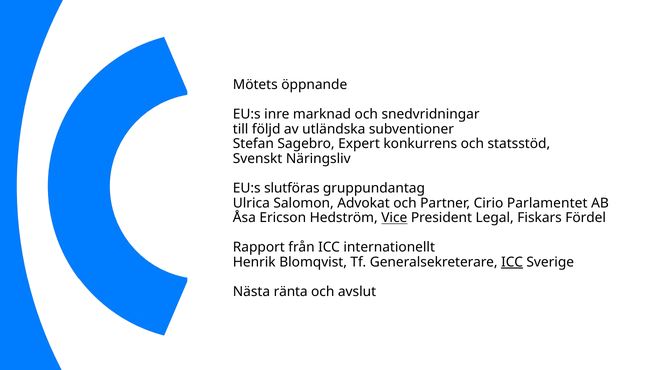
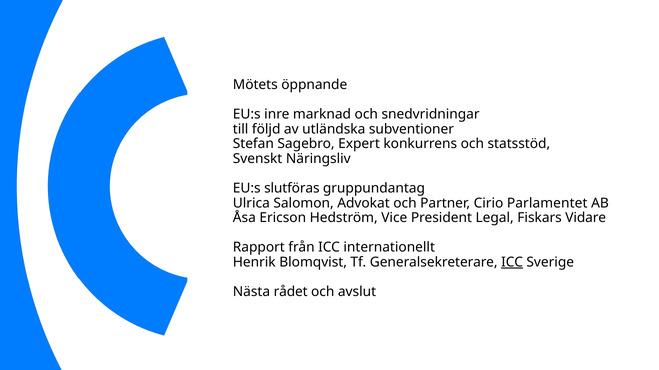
Vice underline: present -> none
Fördel: Fördel -> Vidare
ränta: ränta -> rådet
